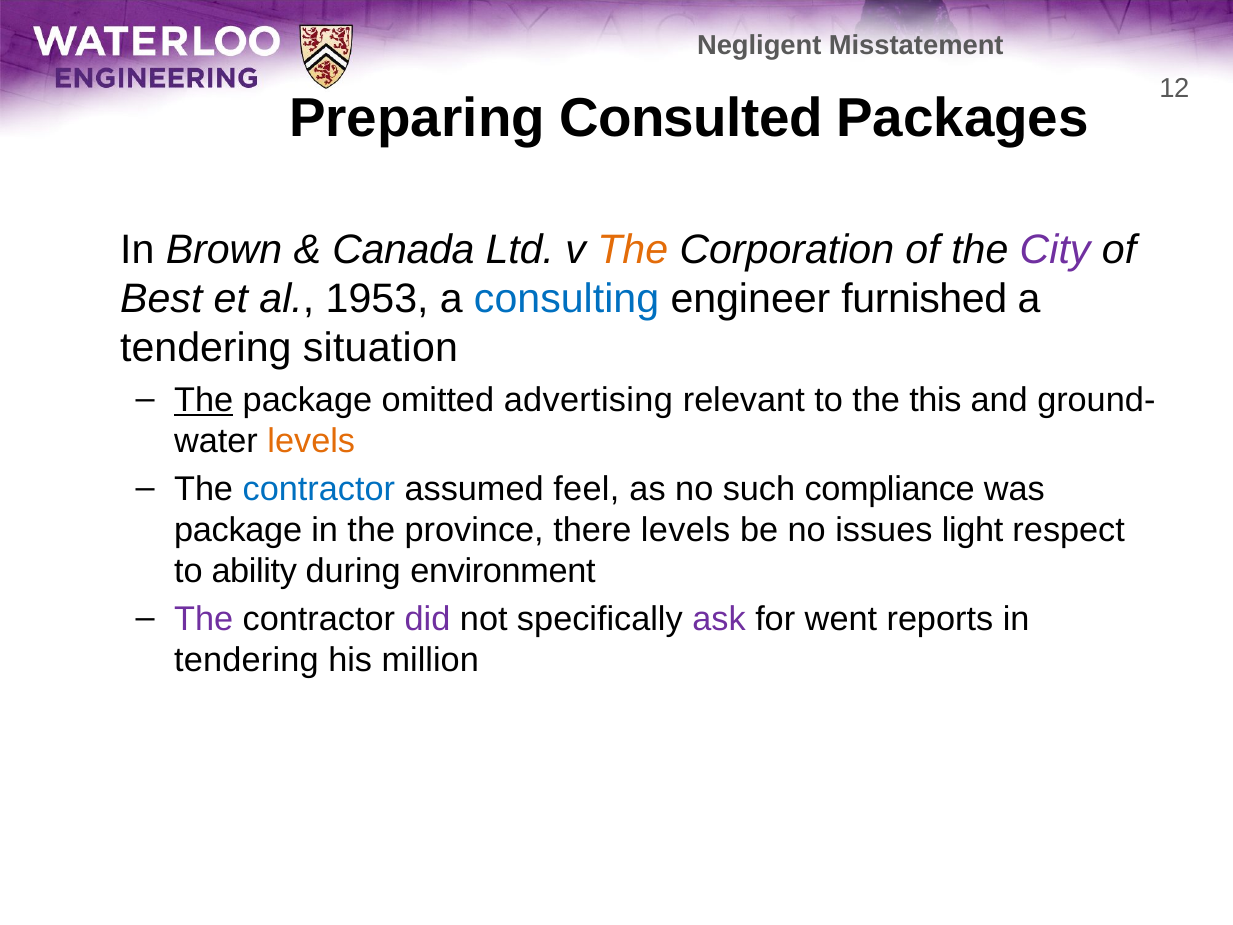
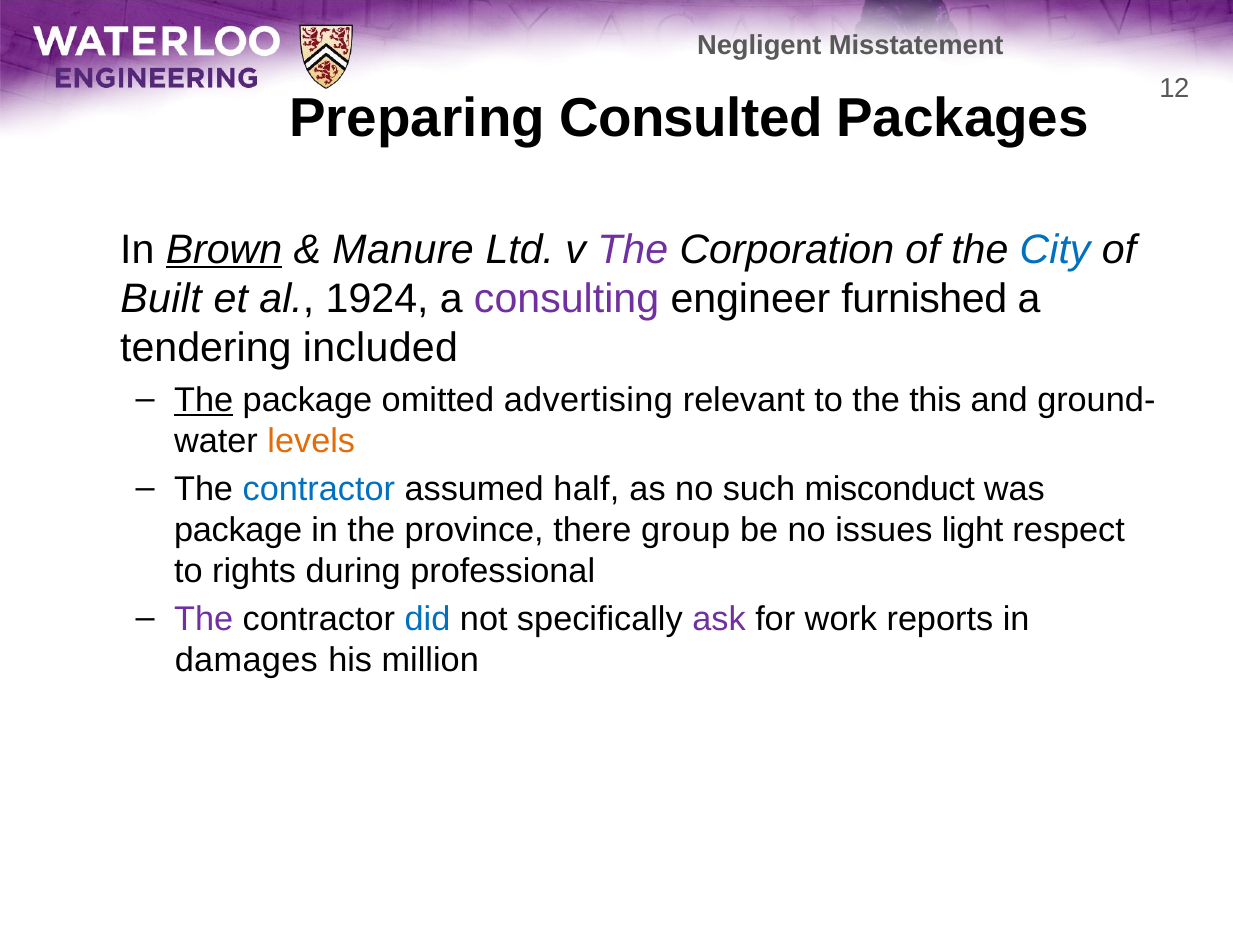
Brown underline: none -> present
Canada: Canada -> Manure
The at (633, 249) colour: orange -> purple
City colour: purple -> blue
Best: Best -> Built
1953: 1953 -> 1924
consulting colour: blue -> purple
situation: situation -> included
feel: feel -> half
compliance: compliance -> misconduct
there levels: levels -> group
ability: ability -> rights
environment: environment -> professional
did colour: purple -> blue
went: went -> work
tendering at (246, 660): tendering -> damages
